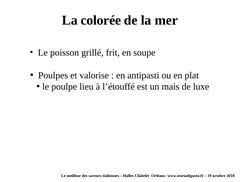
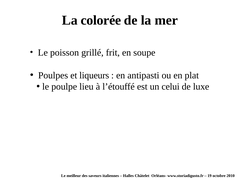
valorise: valorise -> liqueurs
mais: mais -> celui
